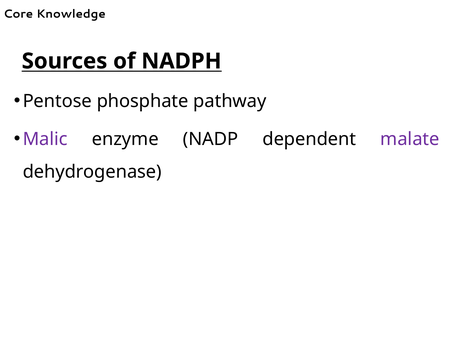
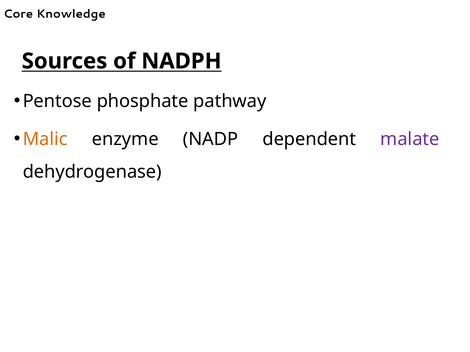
Malic colour: purple -> orange
